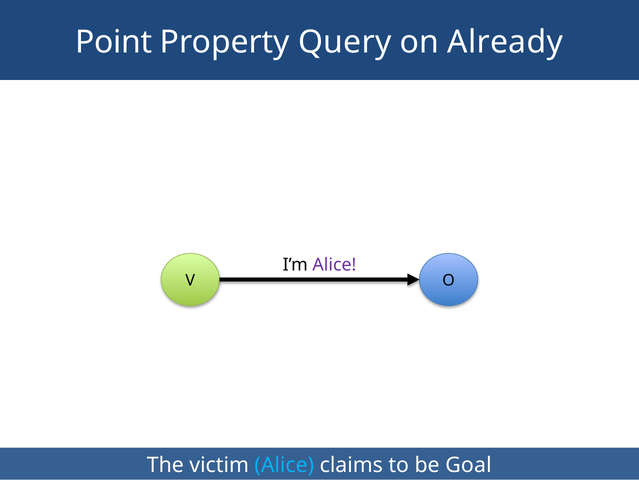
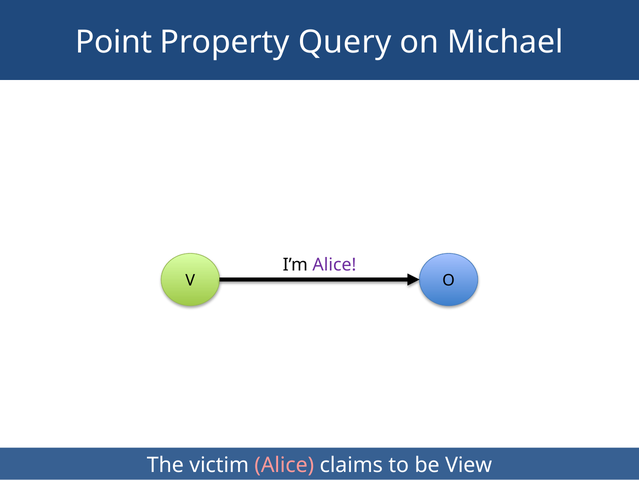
Already: Already -> Michael
Alice at (284, 464) colour: light blue -> pink
Goal: Goal -> View
